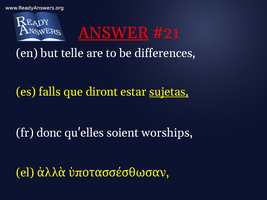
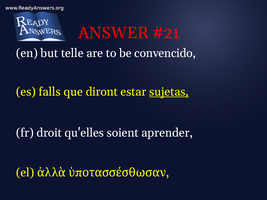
ANSWER underline: present -> none
differences: differences -> convencido
donc: donc -> droit
worships: worships -> aprender
